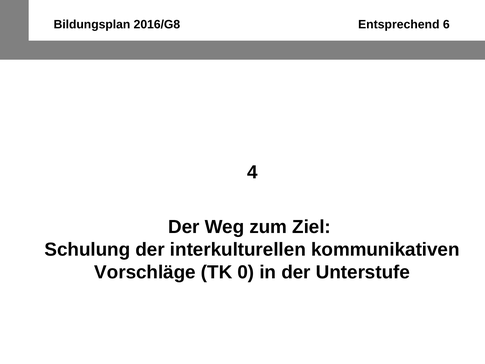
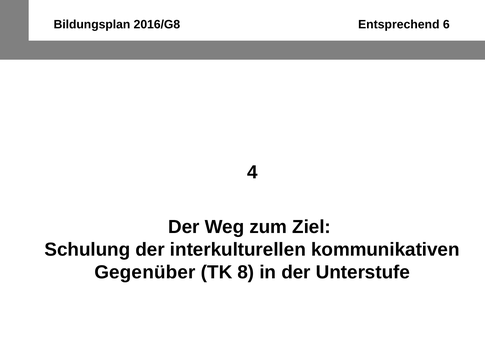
Vorschläge: Vorschläge -> Gegenüber
0: 0 -> 8
